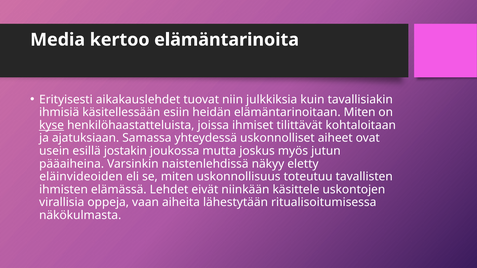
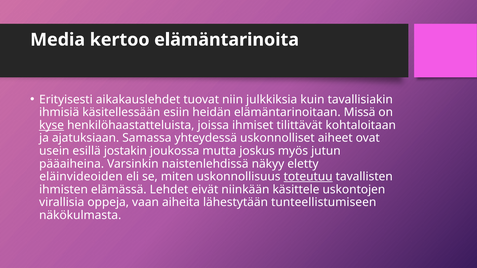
elämäntarinoitaan Miten: Miten -> Missä
toteutuu underline: none -> present
ritualisoitumisessa: ritualisoitumisessa -> tunteellistumiseen
